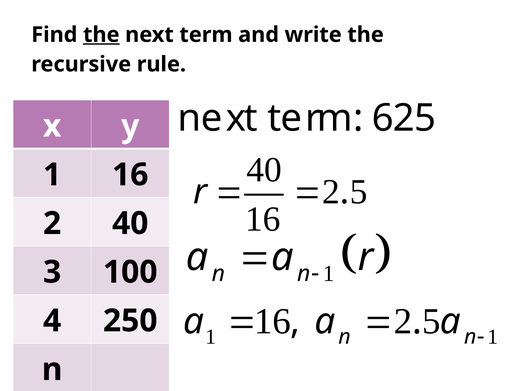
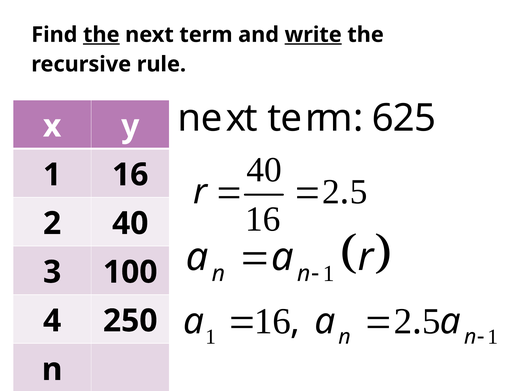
write underline: none -> present
